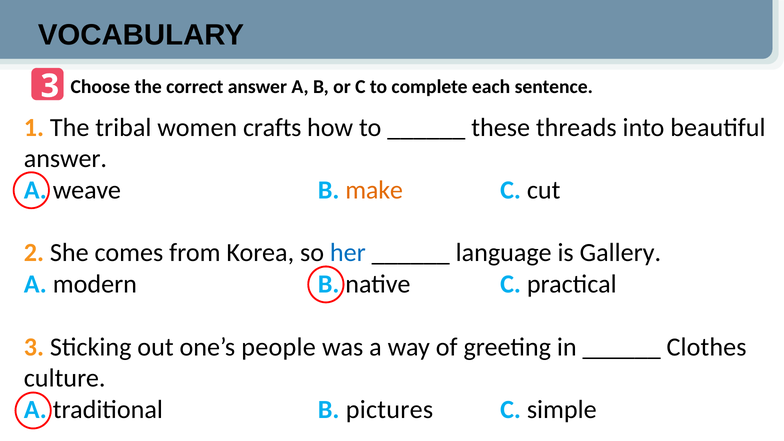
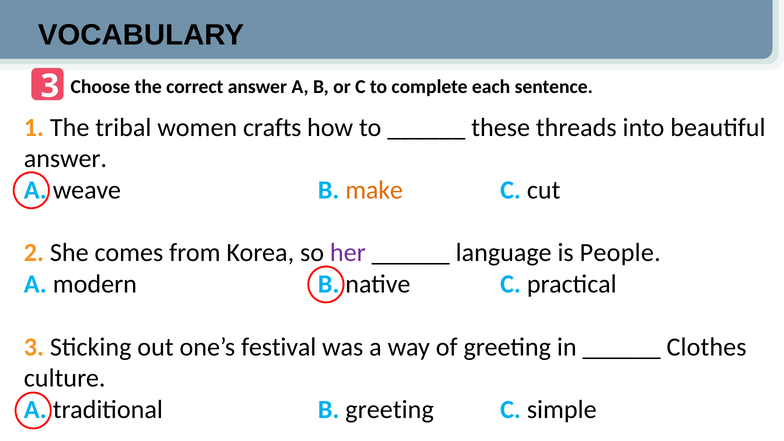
her colour: blue -> purple
Gallery: Gallery -> People
people: people -> festival
B pictures: pictures -> greeting
